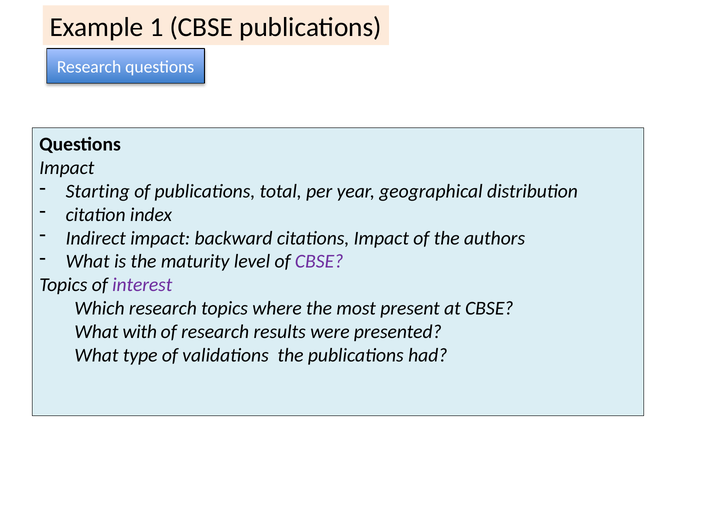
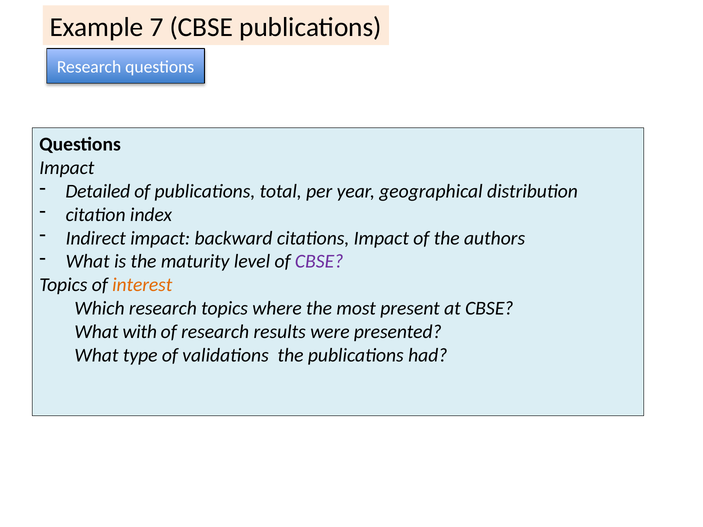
1: 1 -> 7
Starting: Starting -> Detailed
interest colour: purple -> orange
